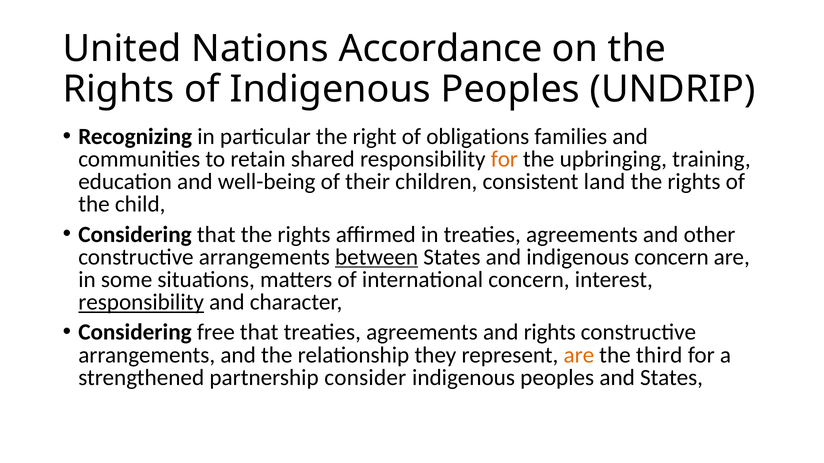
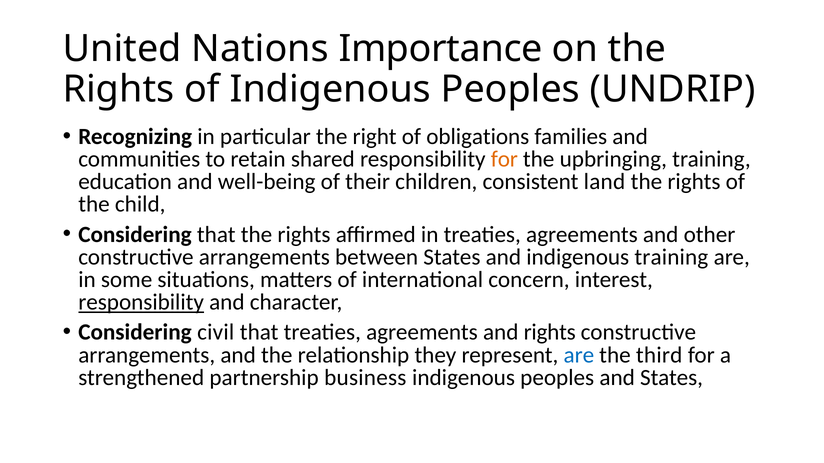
Accordance: Accordance -> Importance
between underline: present -> none
indigenous concern: concern -> training
free: free -> civil
are at (579, 355) colour: orange -> blue
consider: consider -> business
